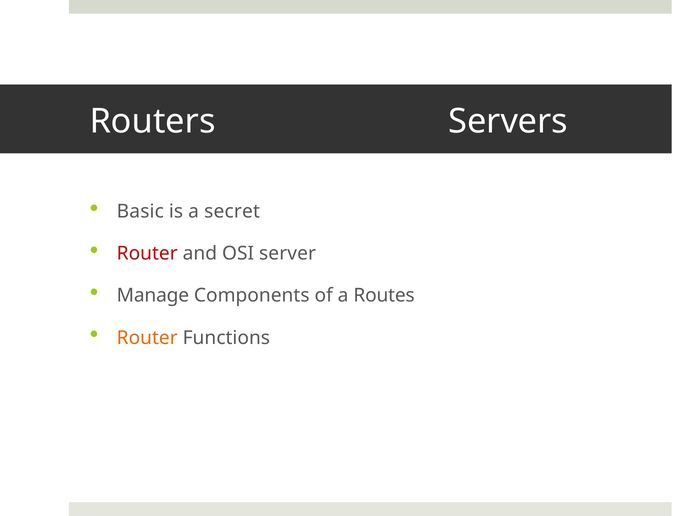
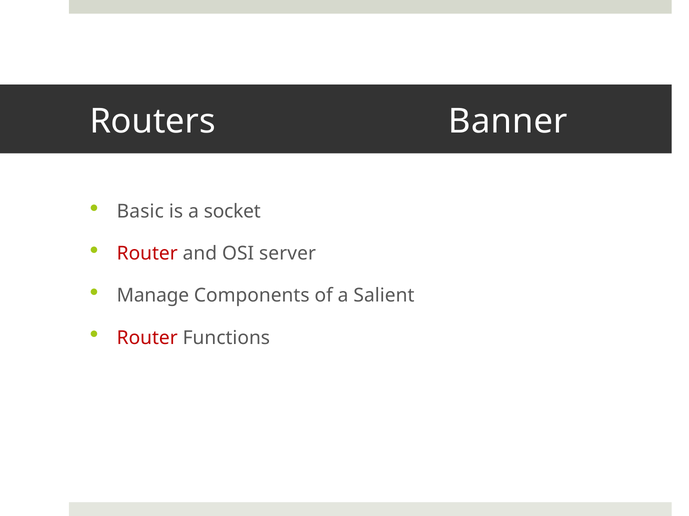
Servers: Servers -> Banner
secret: secret -> socket
Routes: Routes -> Salient
Router at (147, 338) colour: orange -> red
